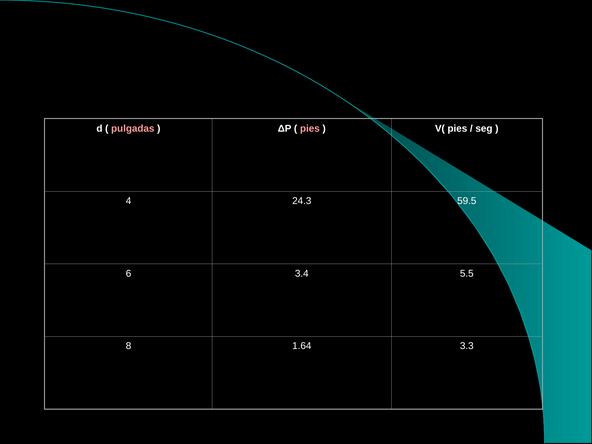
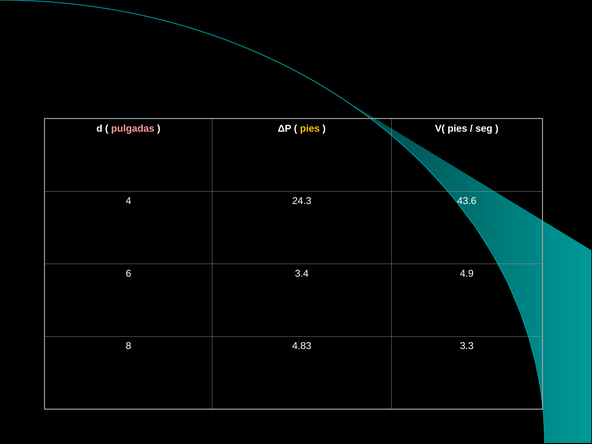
pies at (310, 128) colour: pink -> yellow
59.5: 59.5 -> 43.6
5.5: 5.5 -> 4.9
1.64: 1.64 -> 4.83
